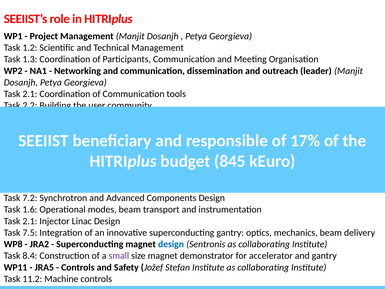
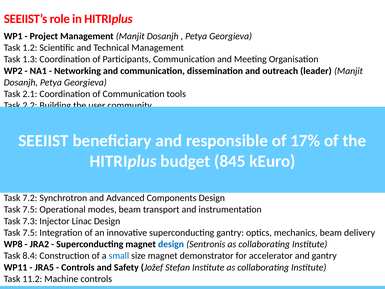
1.6 at (30, 209): 1.6 -> 7.5
2.1 at (30, 221): 2.1 -> 7.3
small colour: purple -> blue
